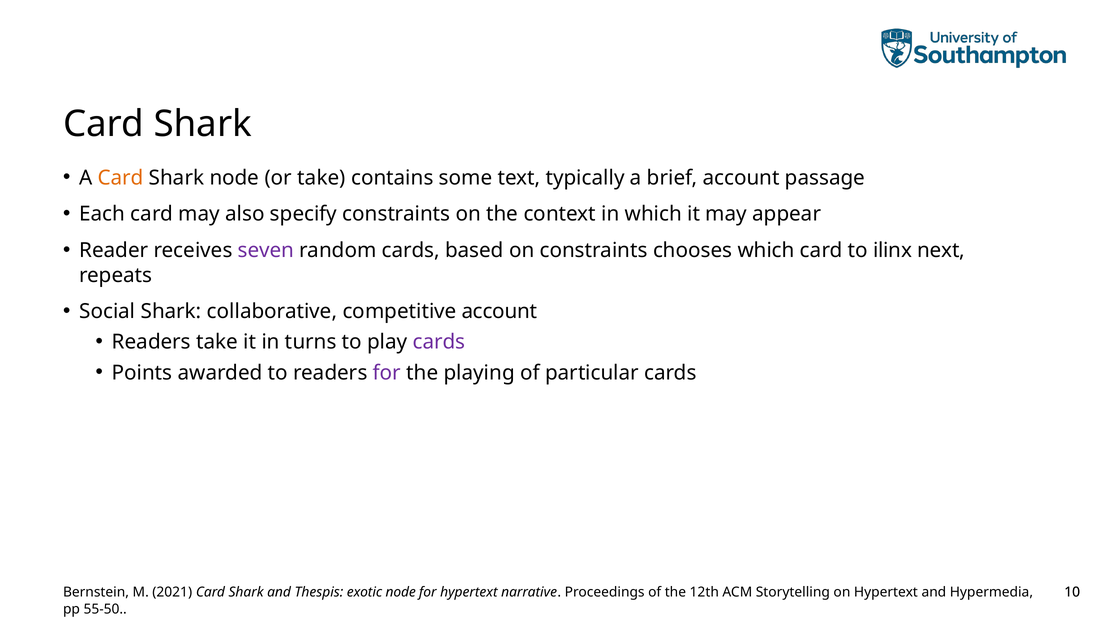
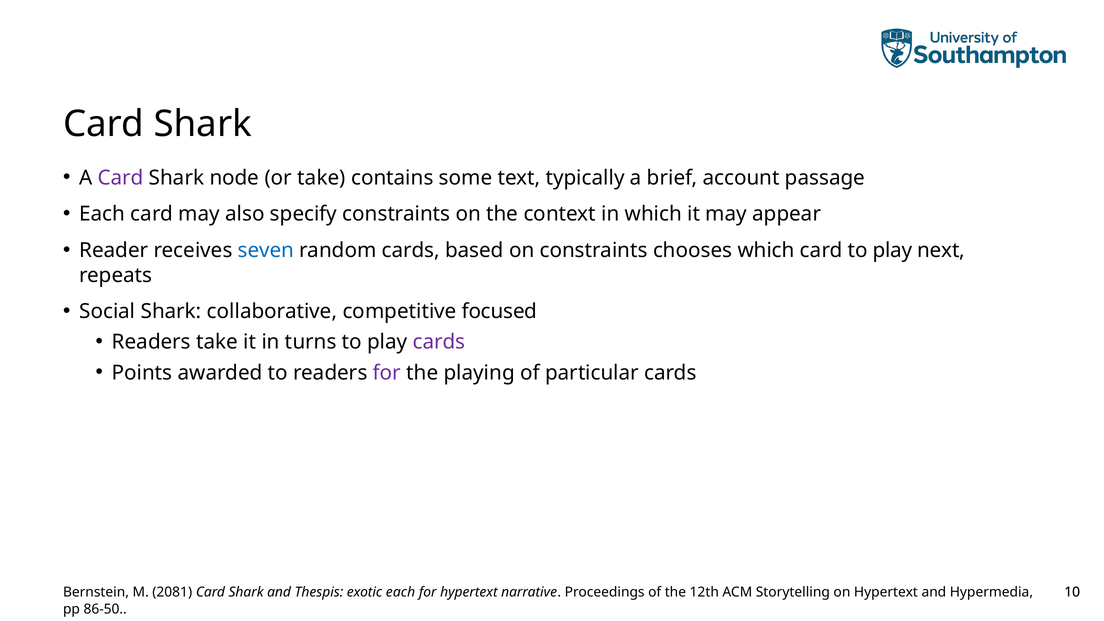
Card at (121, 178) colour: orange -> purple
seven colour: purple -> blue
card to ilinx: ilinx -> play
competitive account: account -> focused
2021: 2021 -> 2081
exotic node: node -> each
55-50: 55-50 -> 86-50
